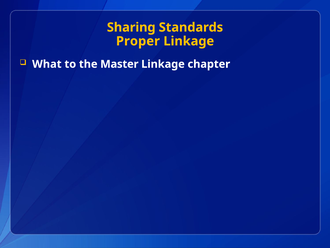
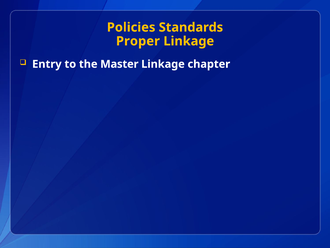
Sharing: Sharing -> Policies
What: What -> Entry
